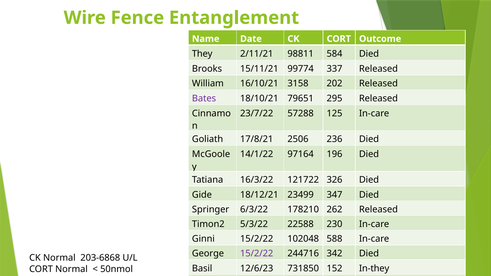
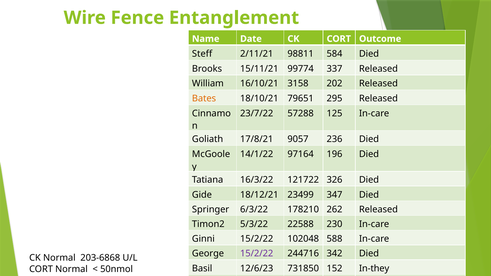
They: They -> Steff
Bates colour: purple -> orange
2506: 2506 -> 9057
